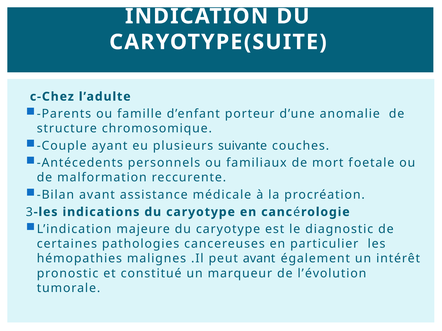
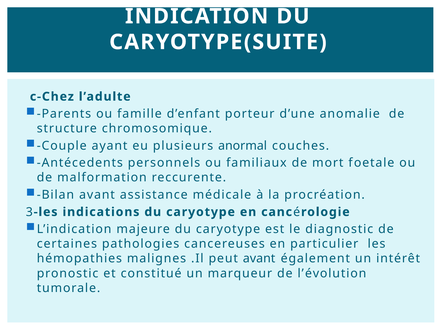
suivante: suivante -> anormal
